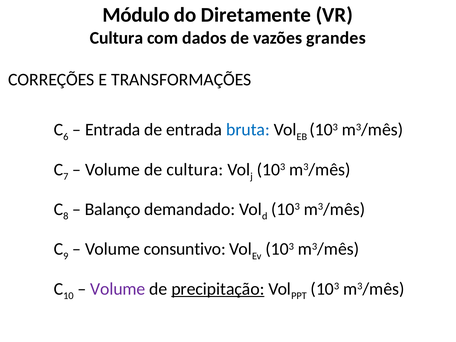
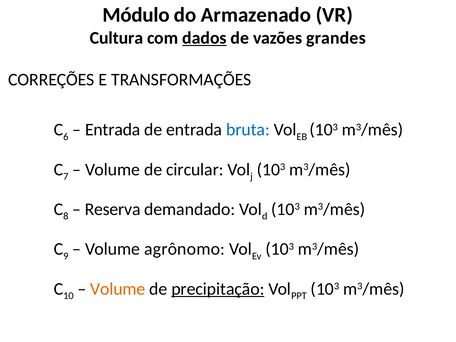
Diretamente: Diretamente -> Armazenado
dados underline: none -> present
de cultura: cultura -> circular
Balanço: Balanço -> Reserva
consuntivo: consuntivo -> agrônomo
Volume at (118, 289) colour: purple -> orange
